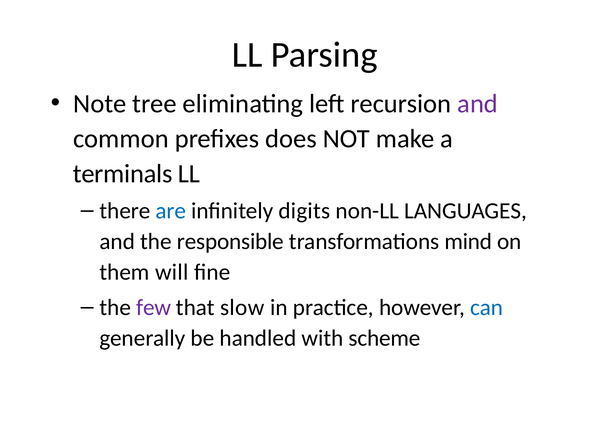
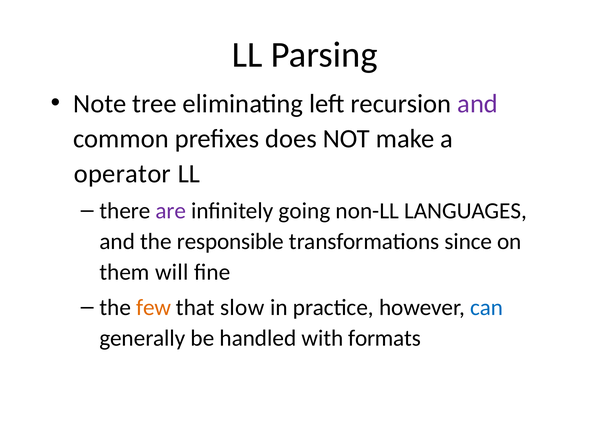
terminals: terminals -> operator
are colour: blue -> purple
digits: digits -> going
mind: mind -> since
few colour: purple -> orange
scheme: scheme -> formats
